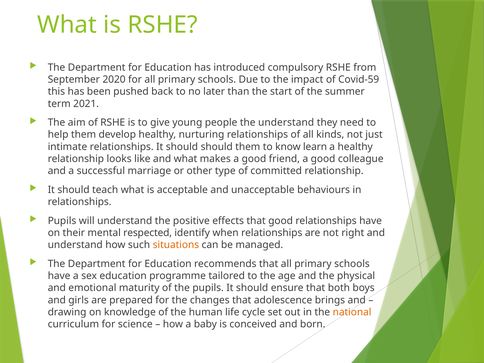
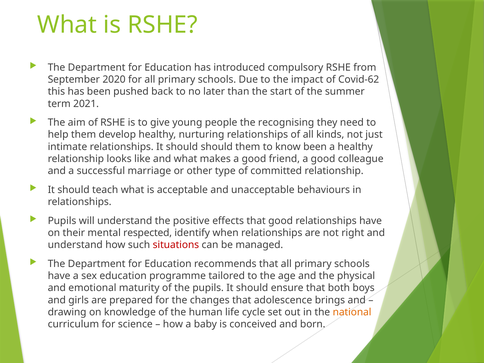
Covid-59: Covid-59 -> Covid-62
the understand: understand -> recognising
know learn: learn -> been
situations colour: orange -> red
